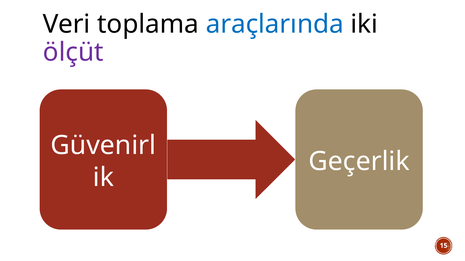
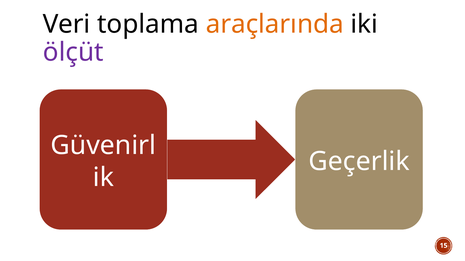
araçlarında colour: blue -> orange
